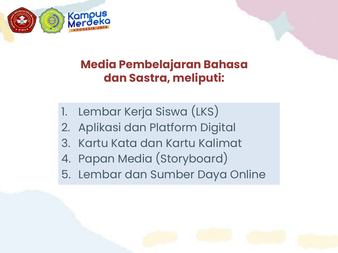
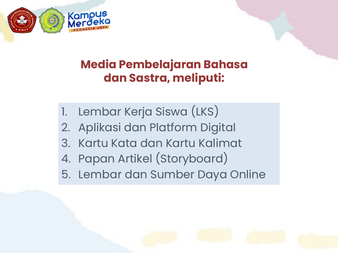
Papan Media: Media -> Artikel
